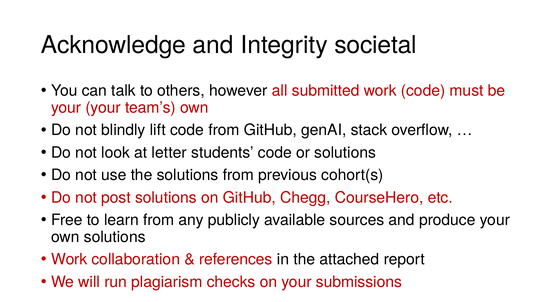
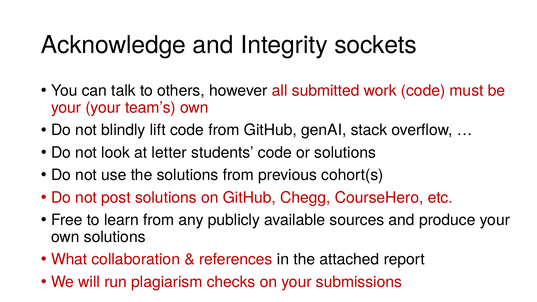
societal: societal -> sockets
Work at (69, 259): Work -> What
